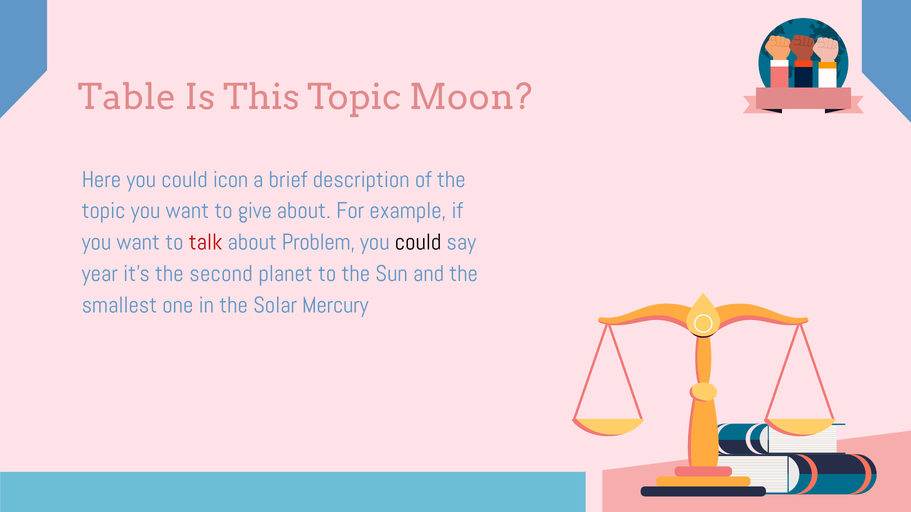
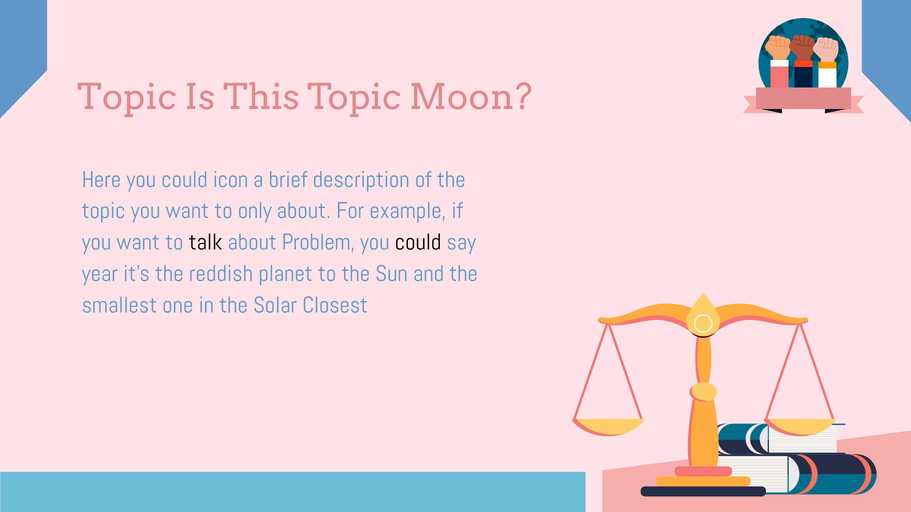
Table at (127, 98): Table -> Topic
give: give -> only
talk colour: red -> black
second: second -> reddish
Mercury: Mercury -> Closest
